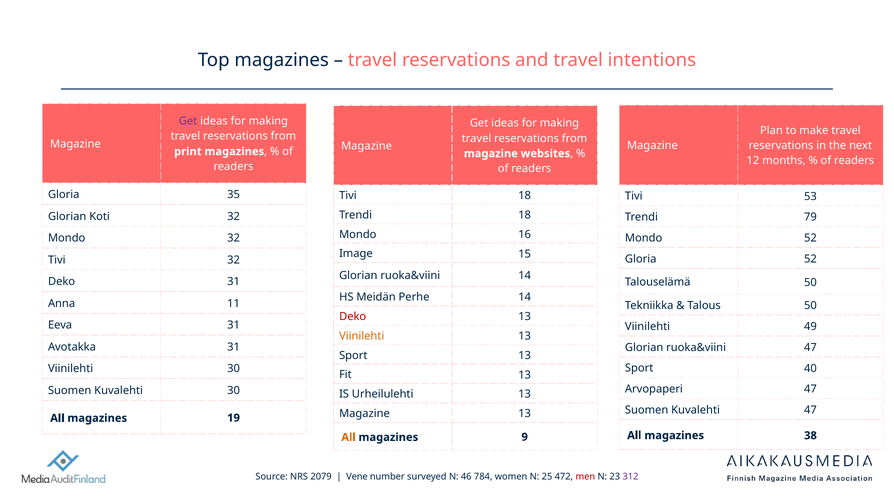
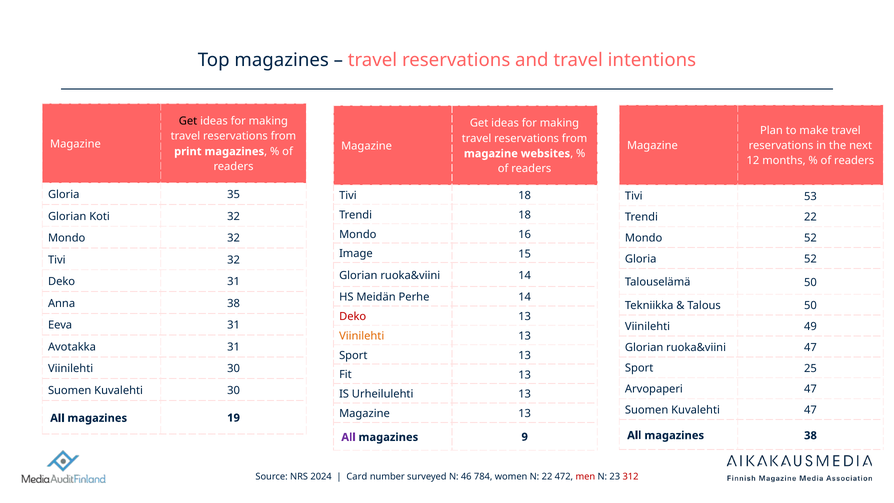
Get at (188, 121) colour: purple -> black
Trendi 79: 79 -> 22
Anna 11: 11 -> 38
40: 40 -> 25
All at (349, 437) colour: orange -> purple
2079: 2079 -> 2024
Vene: Vene -> Card
N 25: 25 -> 22
312 colour: purple -> red
